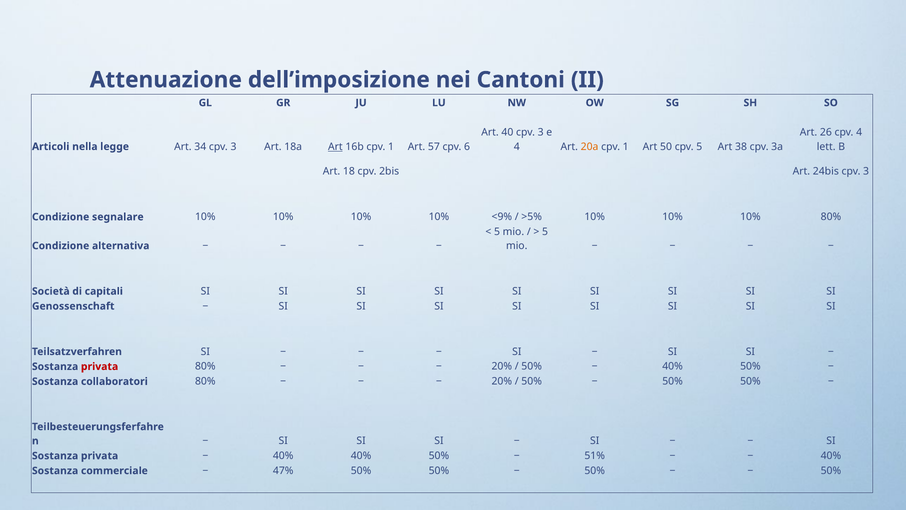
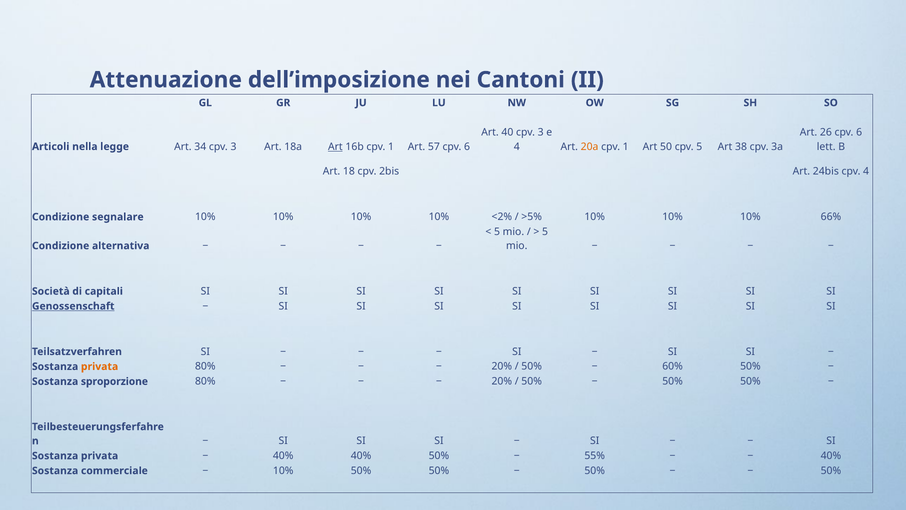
26 cpv 4: 4 -> 6
24bis cpv 3: 3 -> 4
<9%: <9% -> <2%
10% 80%: 80% -> 66%
Genossenschaft underline: none -> present
privata at (100, 366) colour: red -> orange
40% at (673, 366): 40% -> 60%
collaboratori: collaboratori -> sproporzione
51%: 51% -> 55%
47% at (283, 471): 47% -> 10%
